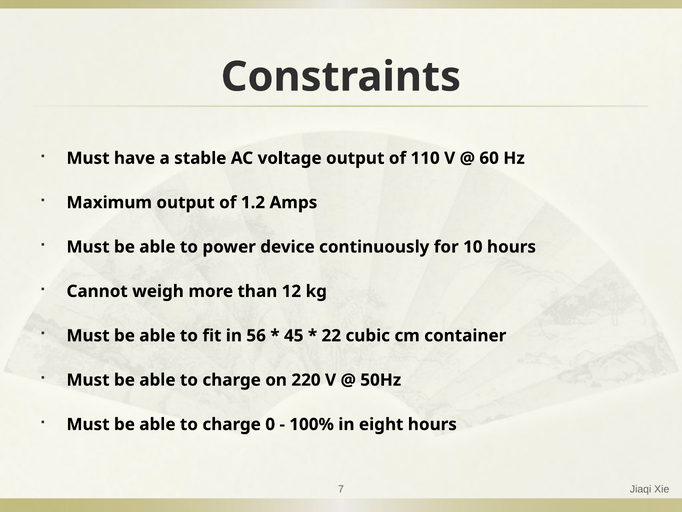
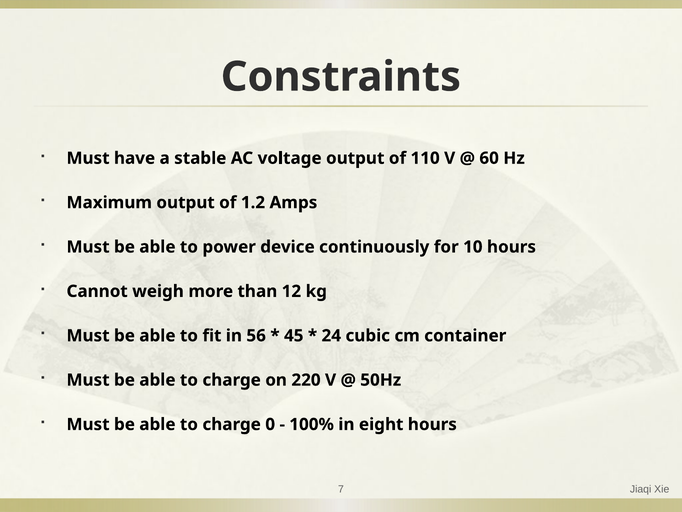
22: 22 -> 24
